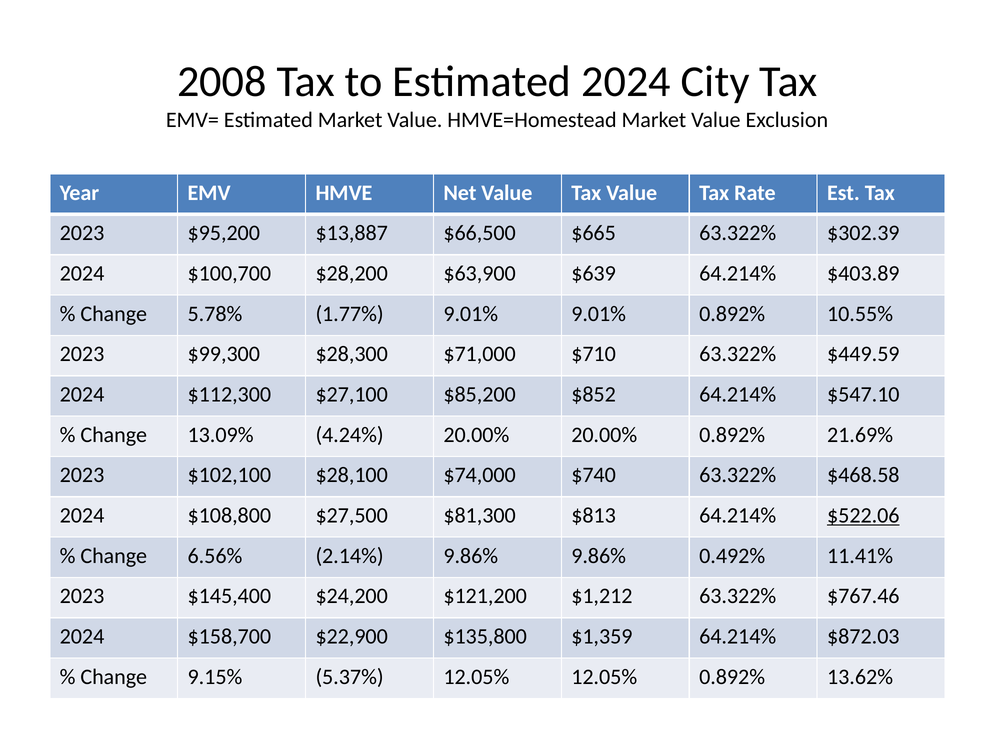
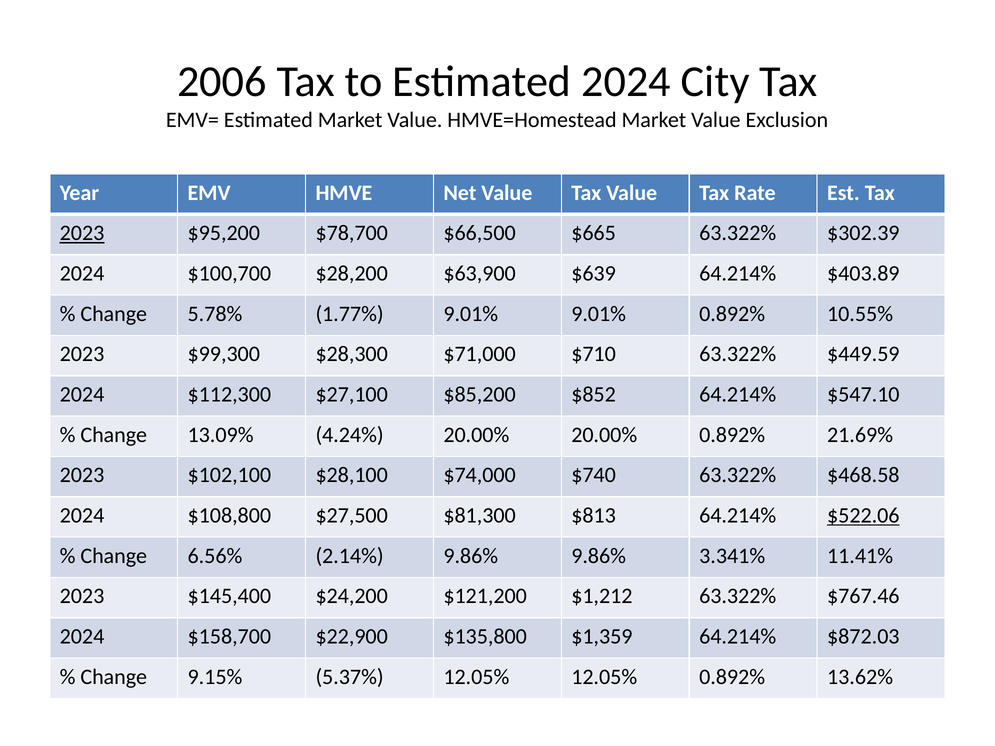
2008: 2008 -> 2006
2023 at (82, 233) underline: none -> present
$13,887: $13,887 -> $78,700
0.492%: 0.492% -> 3.341%
